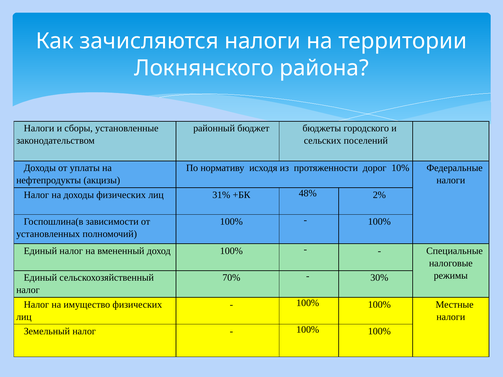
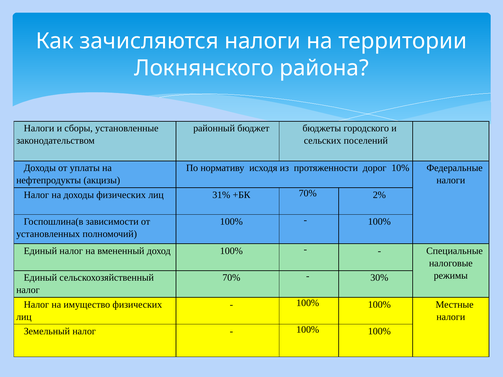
+БК 48%: 48% -> 70%
